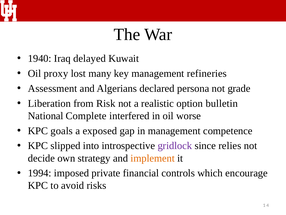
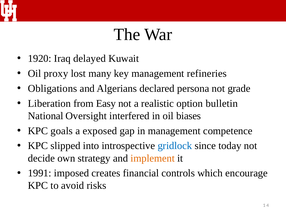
1940: 1940 -> 1920
Assessment: Assessment -> Obligations
Risk: Risk -> Easy
Complete: Complete -> Oversight
worse: worse -> biases
gridlock colour: purple -> blue
relies: relies -> today
1994: 1994 -> 1991
private: private -> creates
